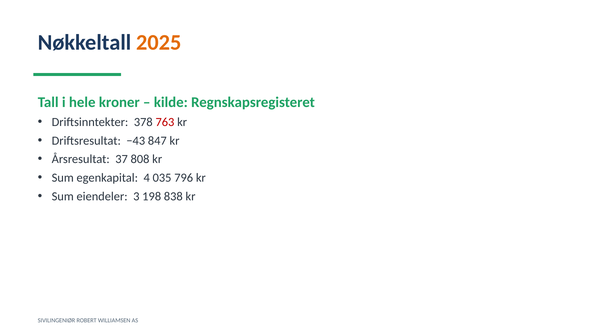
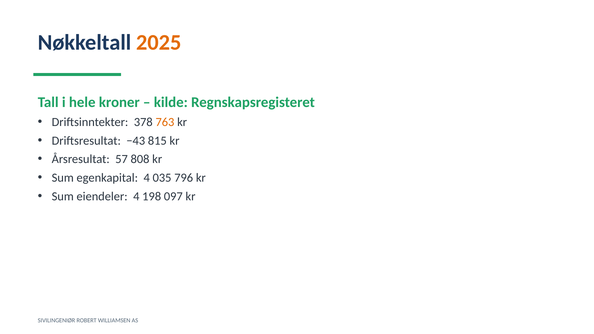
763 colour: red -> orange
847: 847 -> 815
37: 37 -> 57
eiendeler 3: 3 -> 4
838: 838 -> 097
